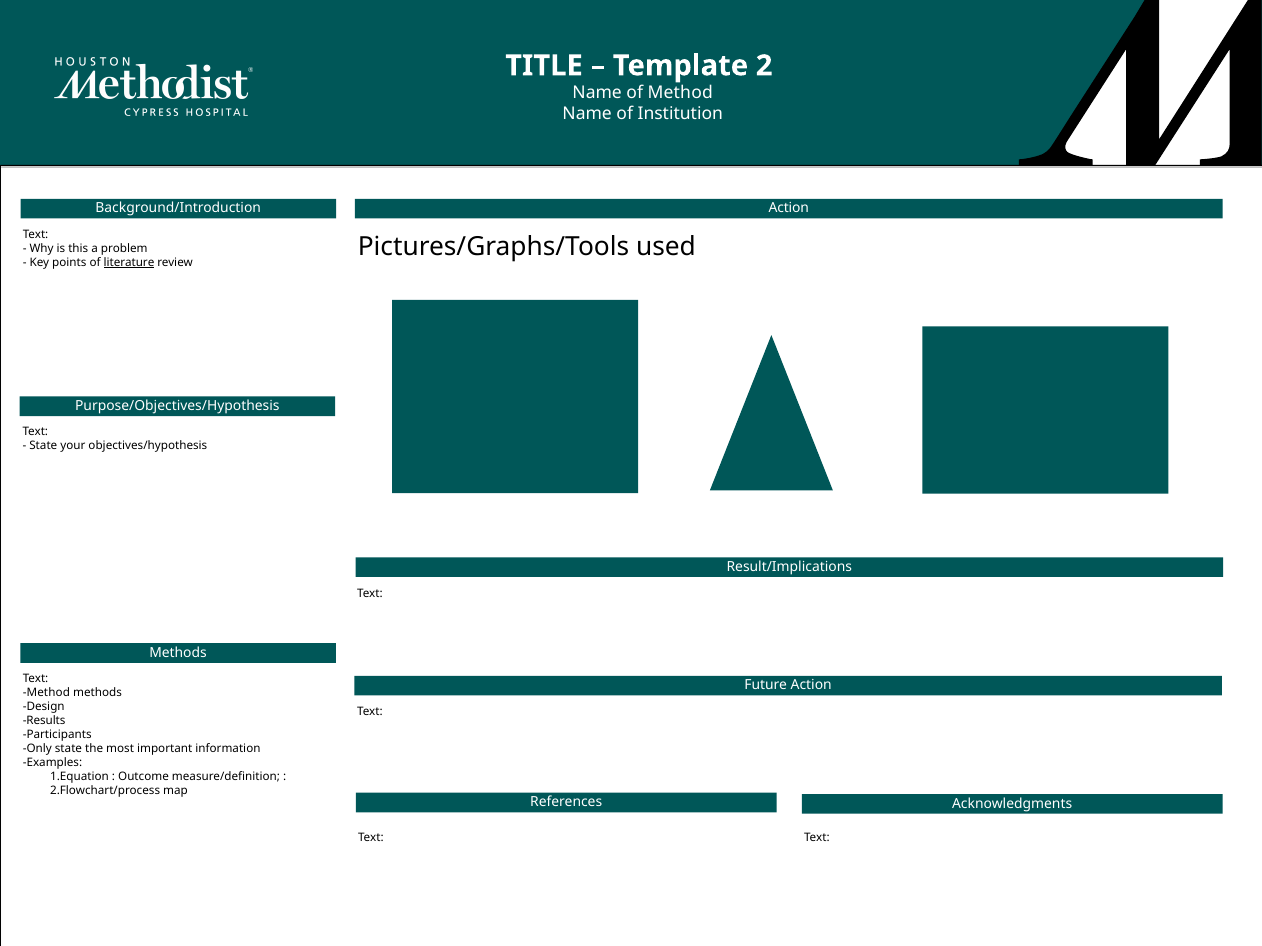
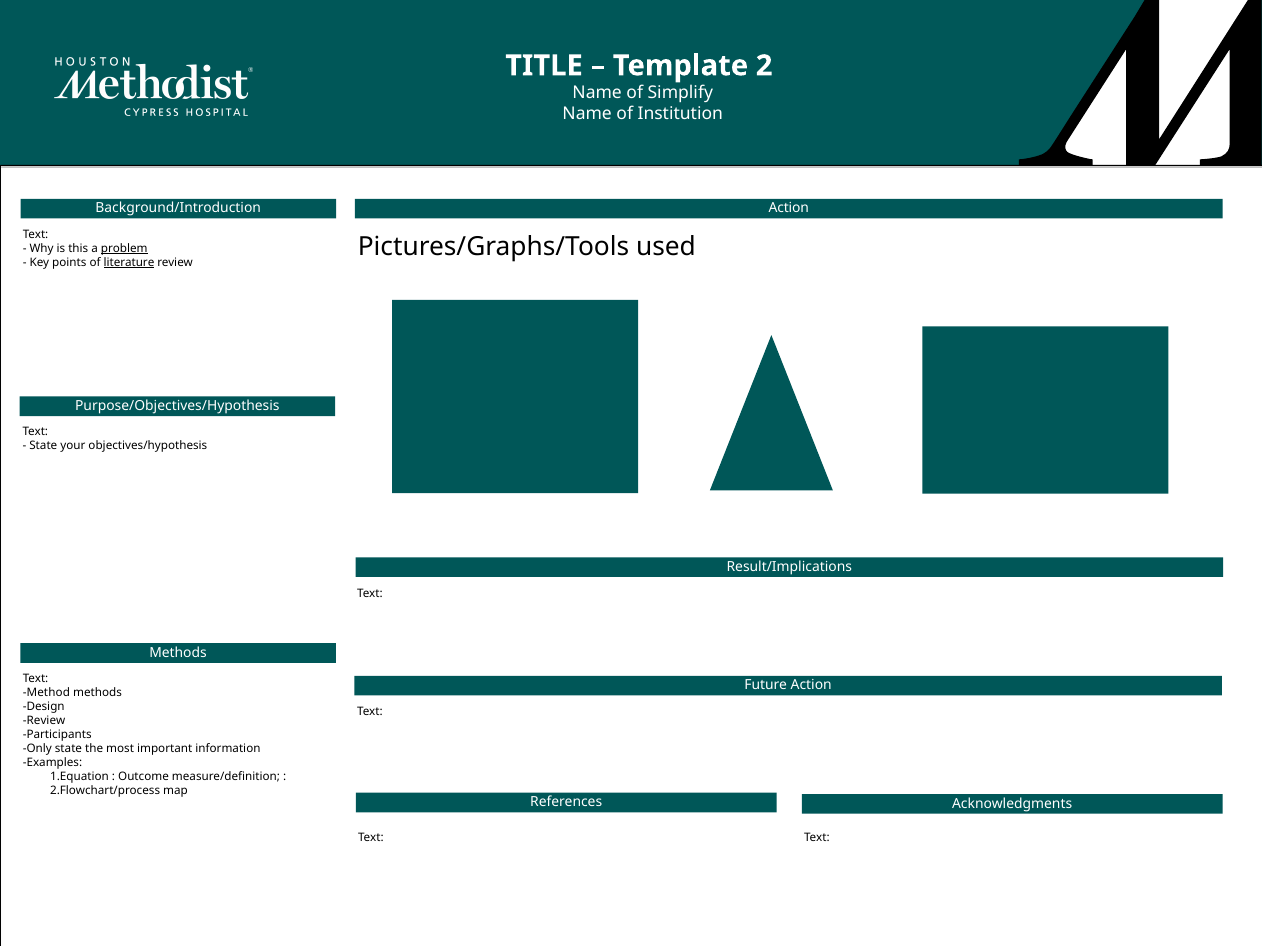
of Method: Method -> Simplify
problem underline: none -> present
Results at (44, 721): Results -> Review
